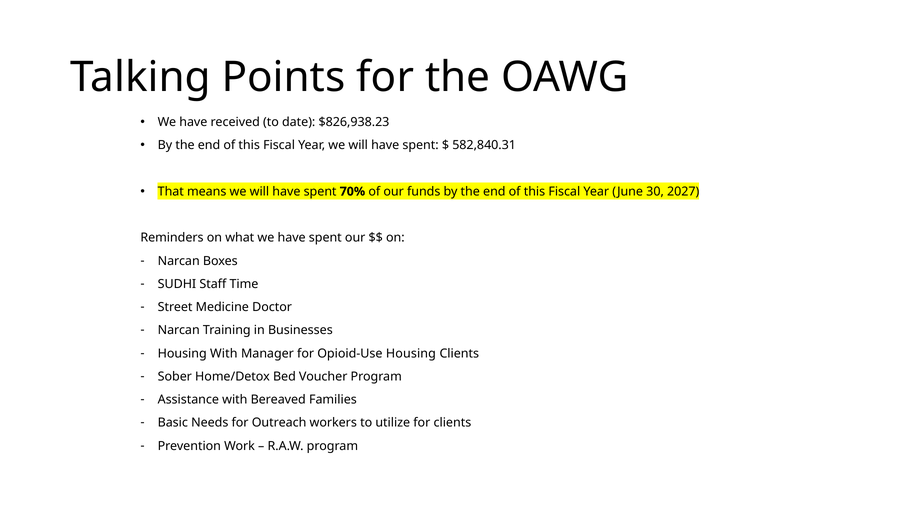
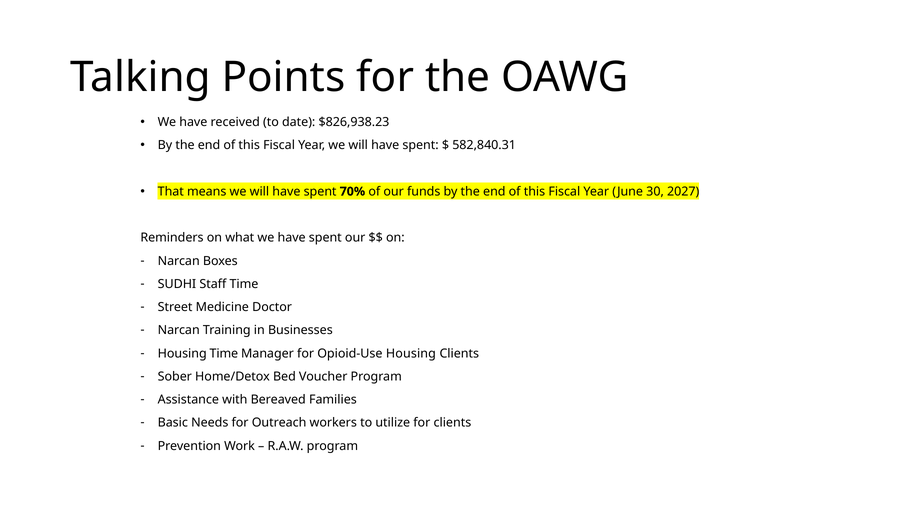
Housing With: With -> Time
